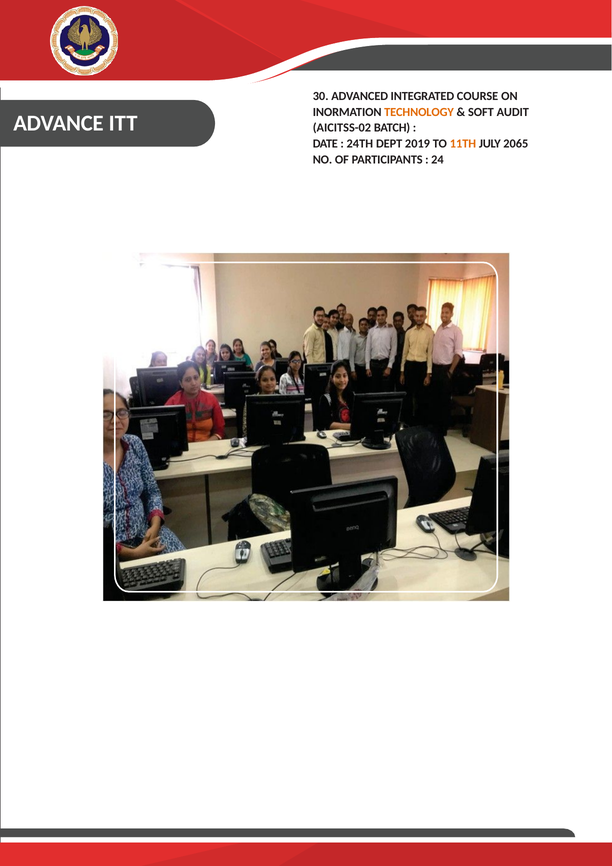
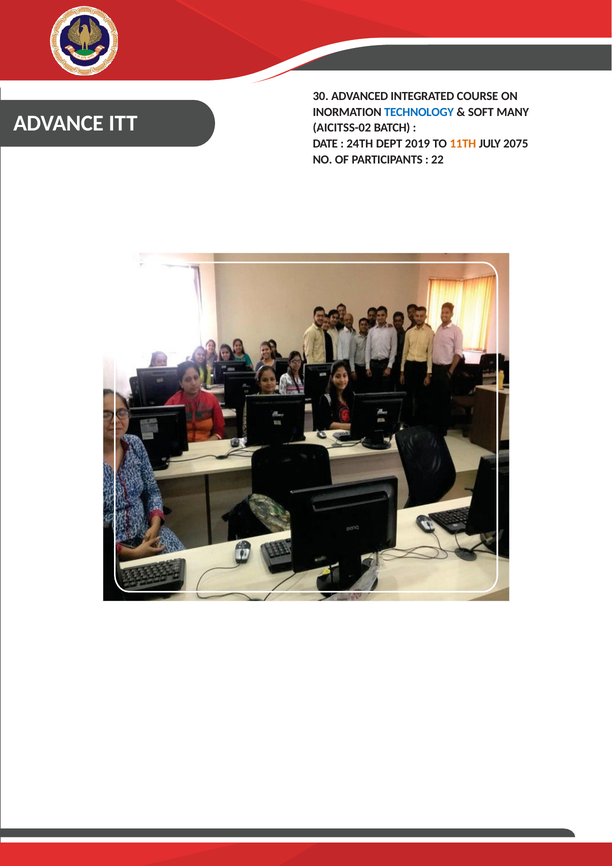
TECHNOLOGY colour: orange -> blue
AUDIT: AUDIT -> MANY
2065: 2065 -> 2075
24: 24 -> 22
